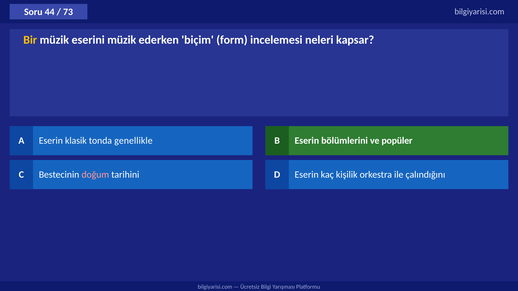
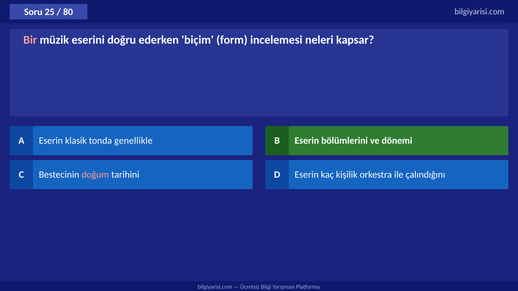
44: 44 -> 25
73: 73 -> 80
Bir colour: yellow -> pink
eserini müzik: müzik -> doğru
popüler: popüler -> dönemi
